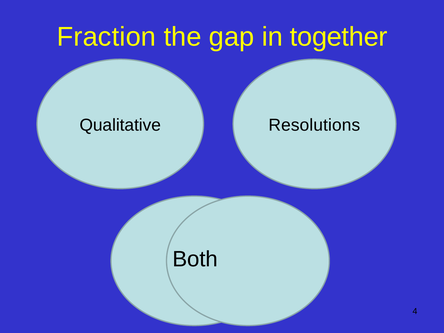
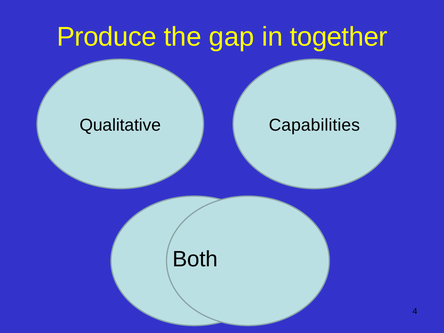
Fraction: Fraction -> Produce
Resolutions: Resolutions -> Capabilities
